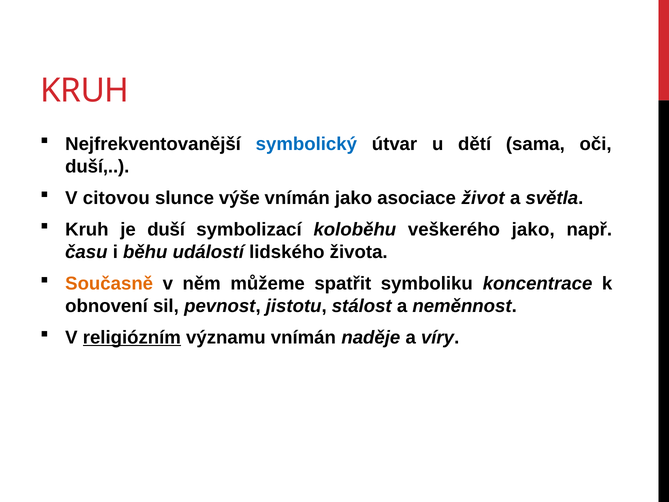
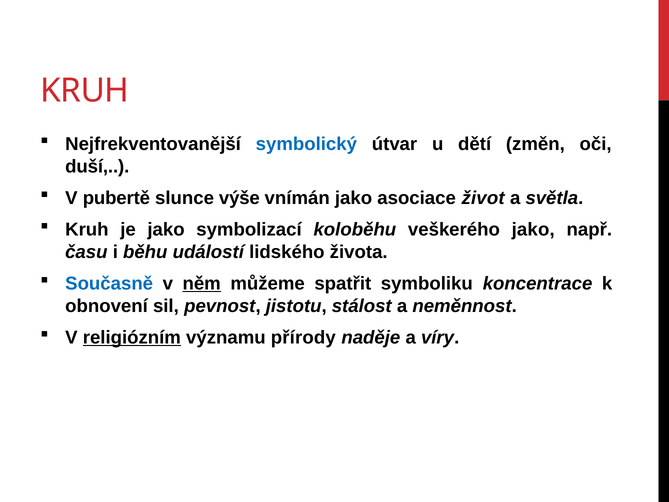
sama: sama -> změn
citovou: citovou -> pubertě
je duší: duší -> jako
Současně colour: orange -> blue
něm underline: none -> present
významu vnímán: vnímán -> přírody
